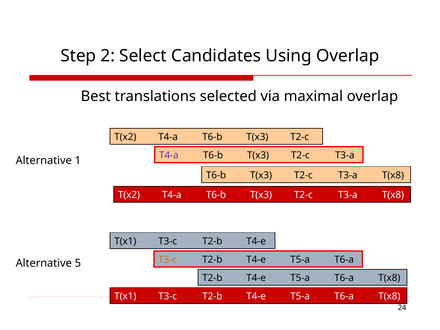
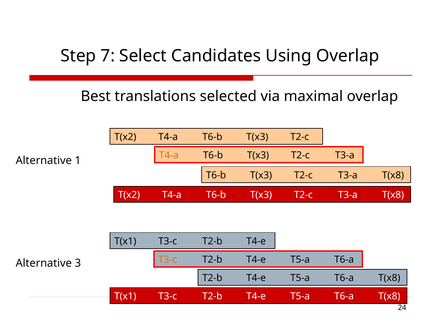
2: 2 -> 7
T4-a at (169, 155) colour: purple -> orange
5: 5 -> 3
